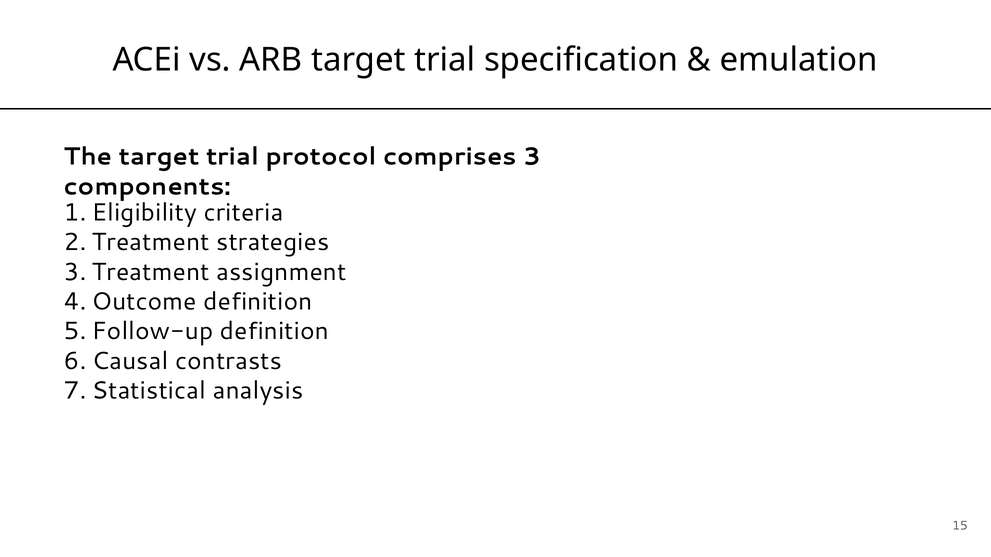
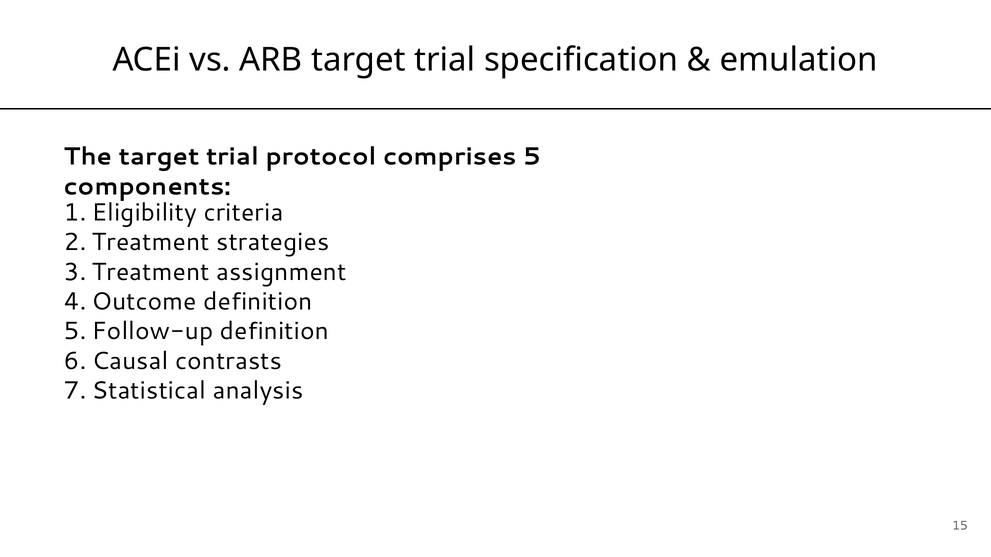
3: 3 -> 5
